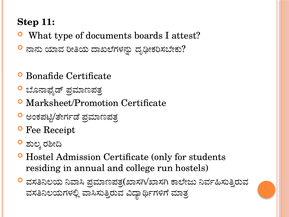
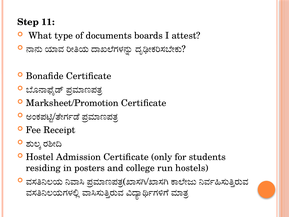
annual: annual -> posters
